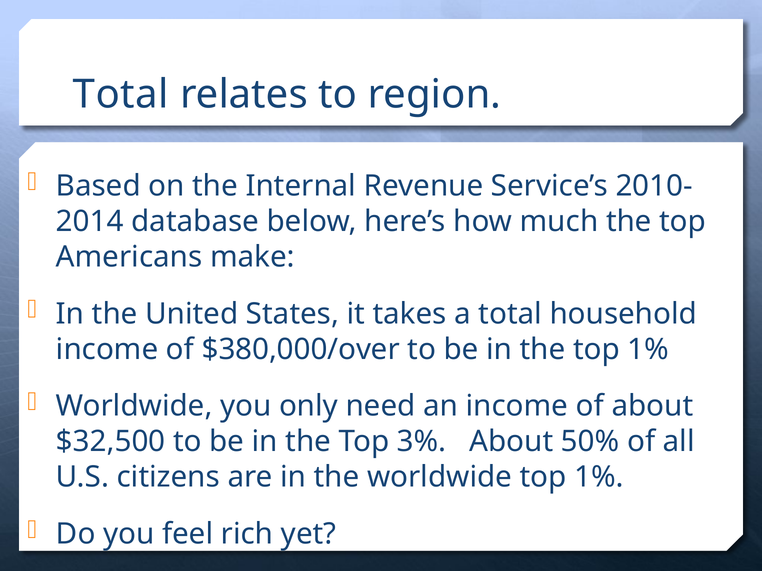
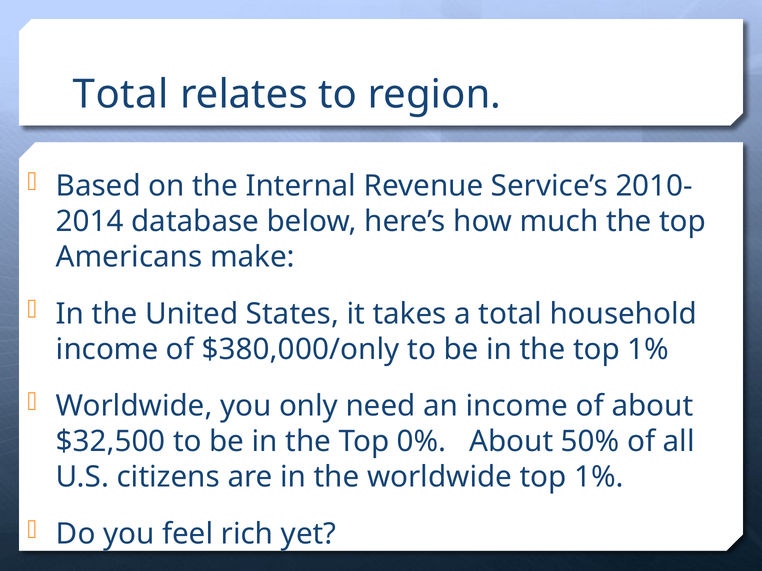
$380,000/over: $380,000/over -> $380,000/only
3%: 3% -> 0%
